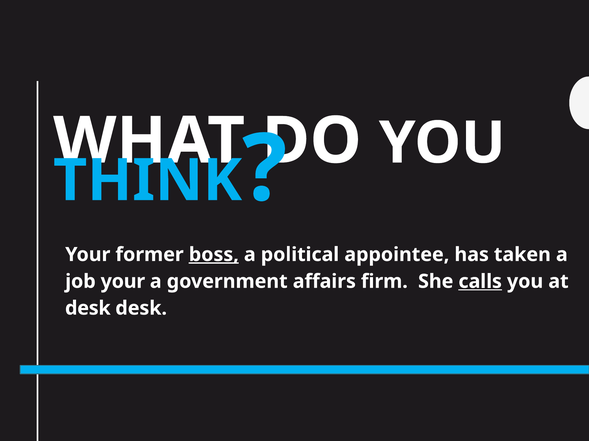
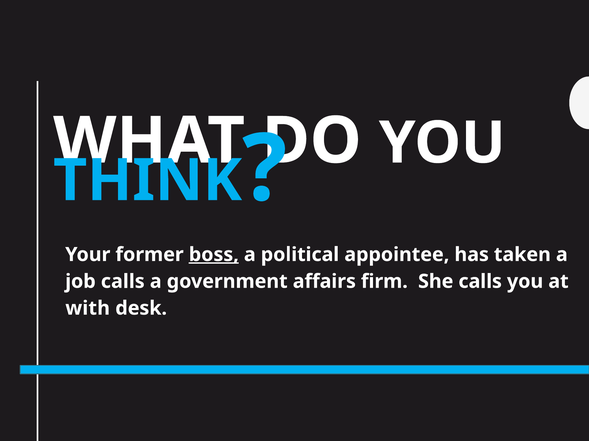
job your: your -> calls
calls at (480, 282) underline: present -> none
desk at (88, 309): desk -> with
